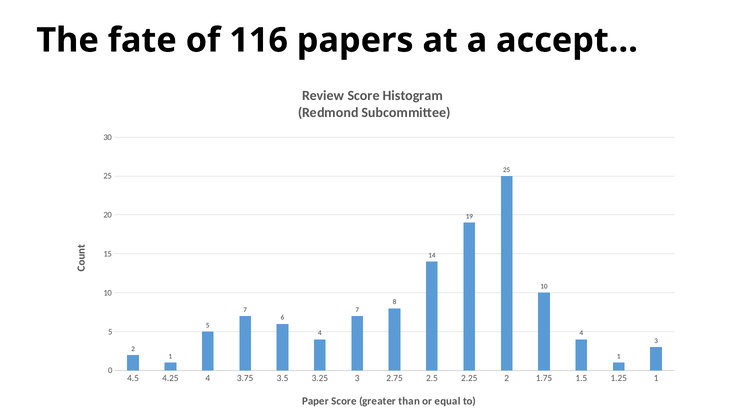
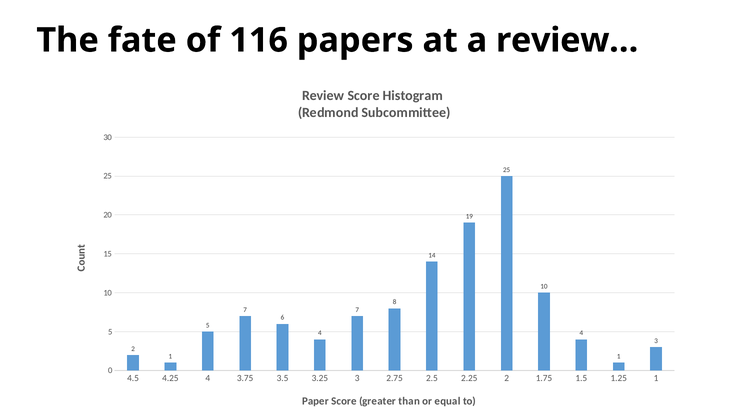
accept…: accept… -> review…
